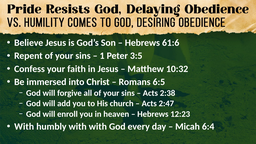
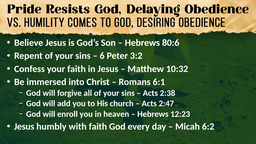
61:6: 61:6 -> 80:6
1: 1 -> 6
3:5: 3:5 -> 3:2
6:5: 6:5 -> 6:1
With at (24, 127): With -> Jesus
with with: with -> faith
6:4: 6:4 -> 6:2
